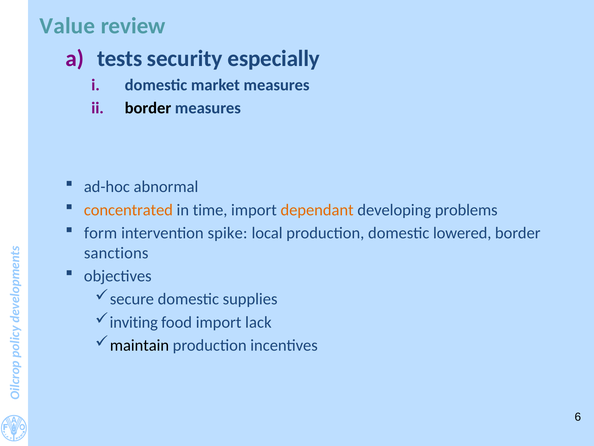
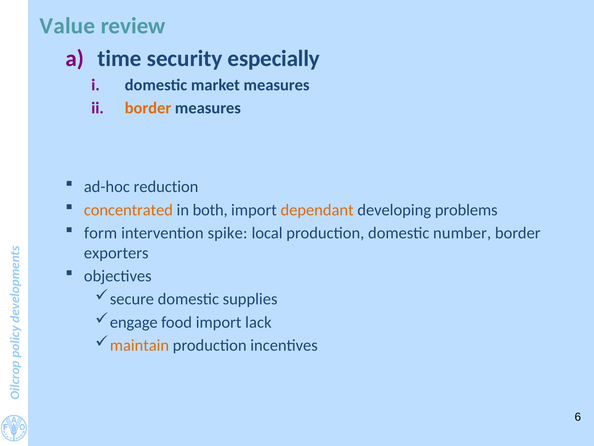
tests: tests -> time
border at (148, 108) colour: black -> orange
abnormal: abnormal -> reduction
time: time -> both
lowered: lowered -> number
sanctions: sanctions -> exporters
inviting: inviting -> engage
maintain colour: black -> orange
